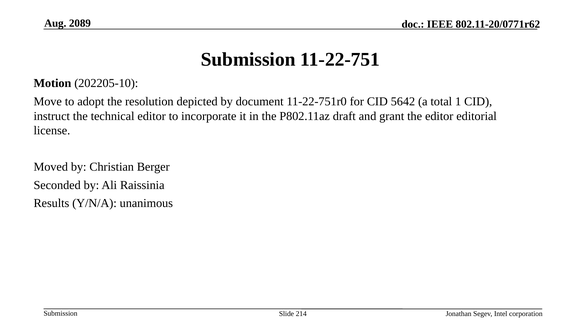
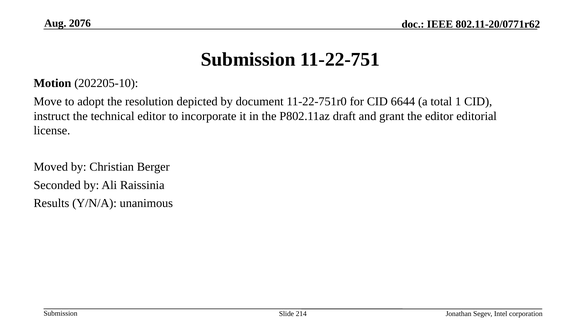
2089: 2089 -> 2076
5642: 5642 -> 6644
